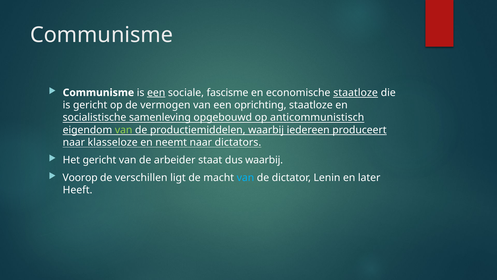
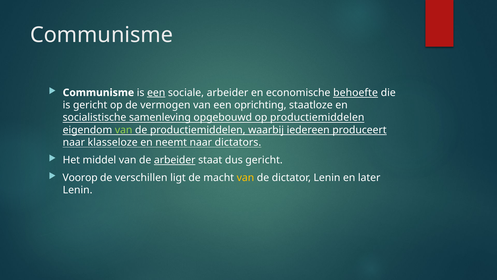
sociale fascisme: fascisme -> arbeider
economische staatloze: staatloze -> behoefte
op anticommunistisch: anticommunistisch -> productiemiddelen
Het gericht: gericht -> middel
arbeider at (175, 160) underline: none -> present
dus waarbij: waarbij -> gericht
van at (245, 177) colour: light blue -> yellow
Heeft at (78, 190): Heeft -> Lenin
